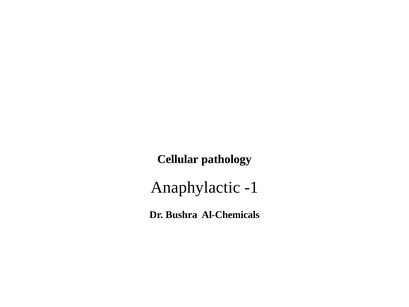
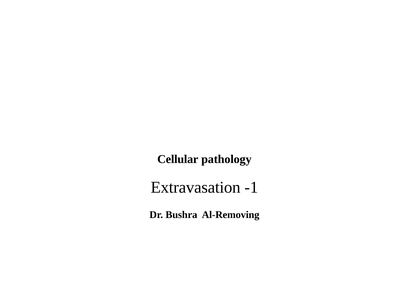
Anaphylactic: Anaphylactic -> Extravasation
Al-Chemicals: Al-Chemicals -> Al-Removing
